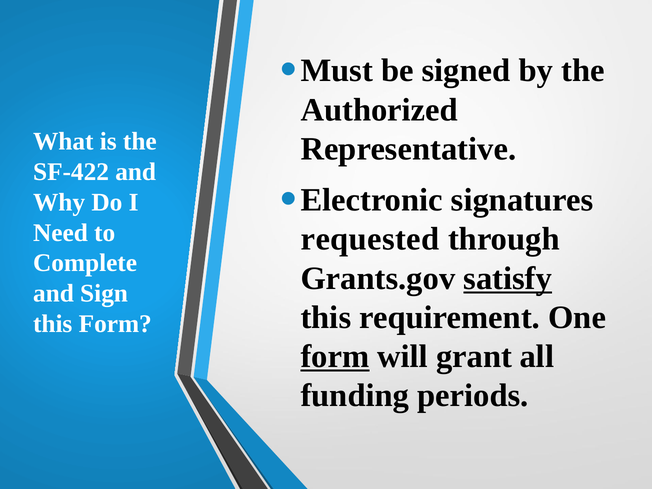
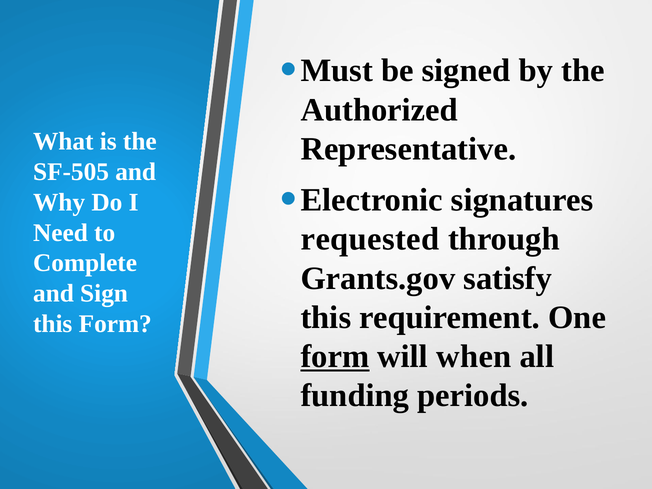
SF-422: SF-422 -> SF-505
satisfy underline: present -> none
grant: grant -> when
